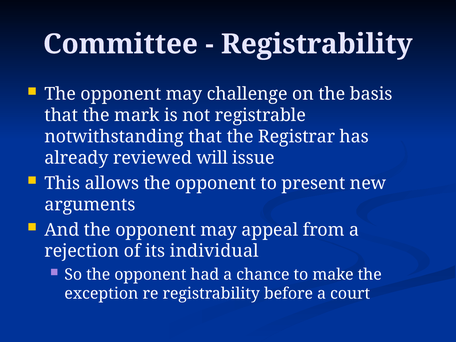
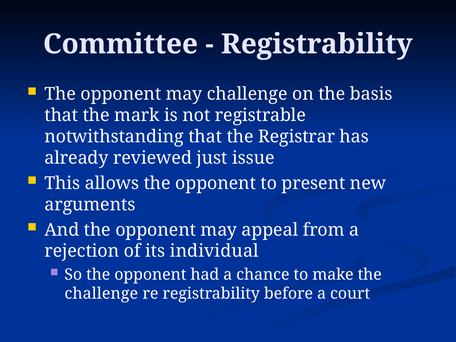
will: will -> just
exception at (101, 294): exception -> challenge
